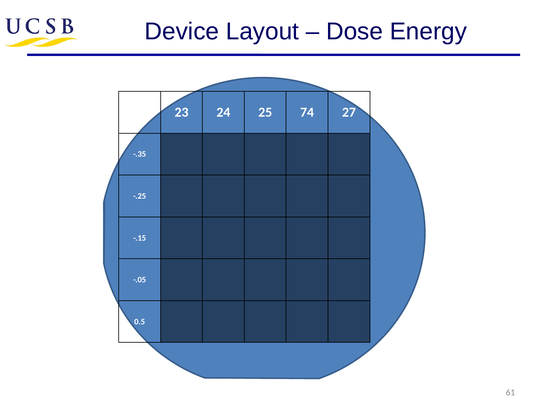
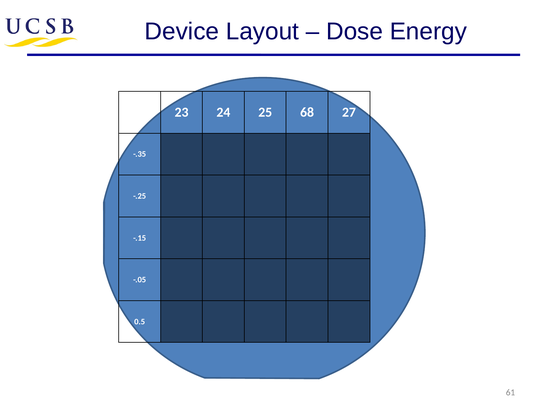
74: 74 -> 68
